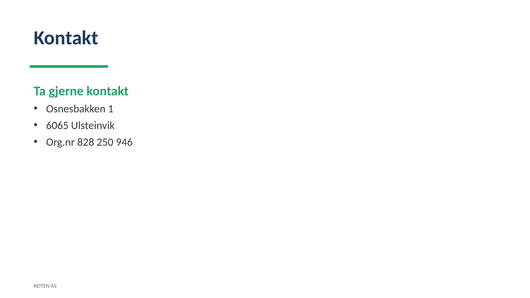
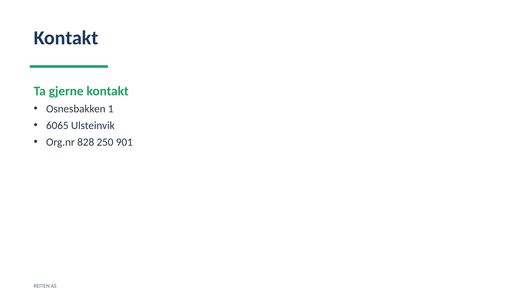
946: 946 -> 901
